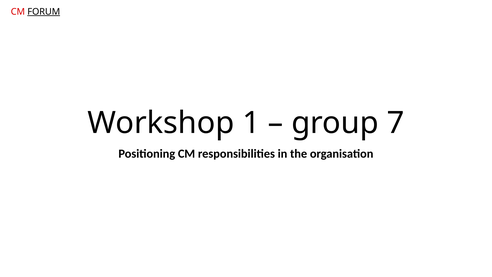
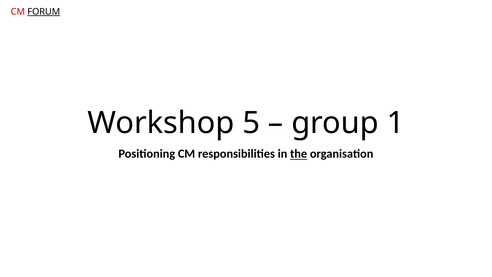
1: 1 -> 5
7: 7 -> 1
the underline: none -> present
